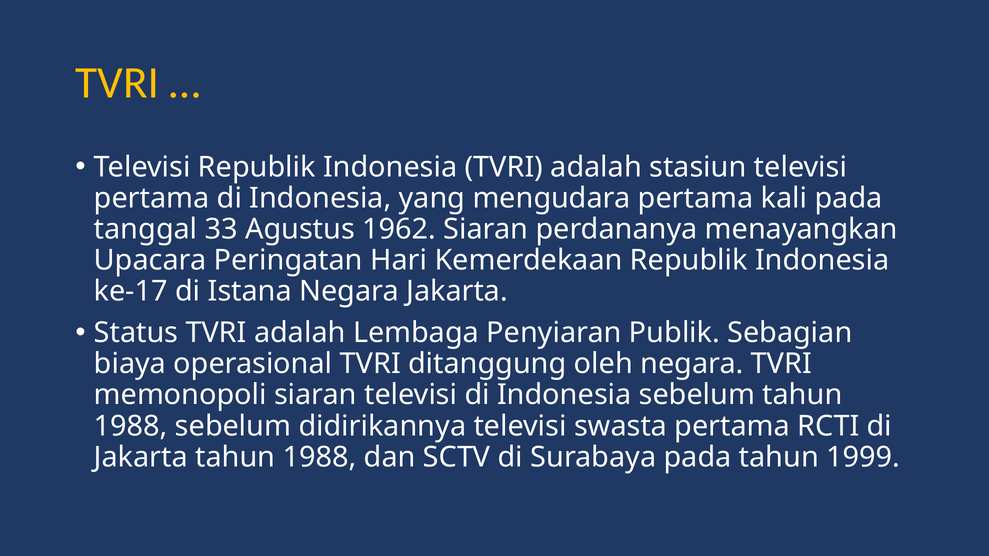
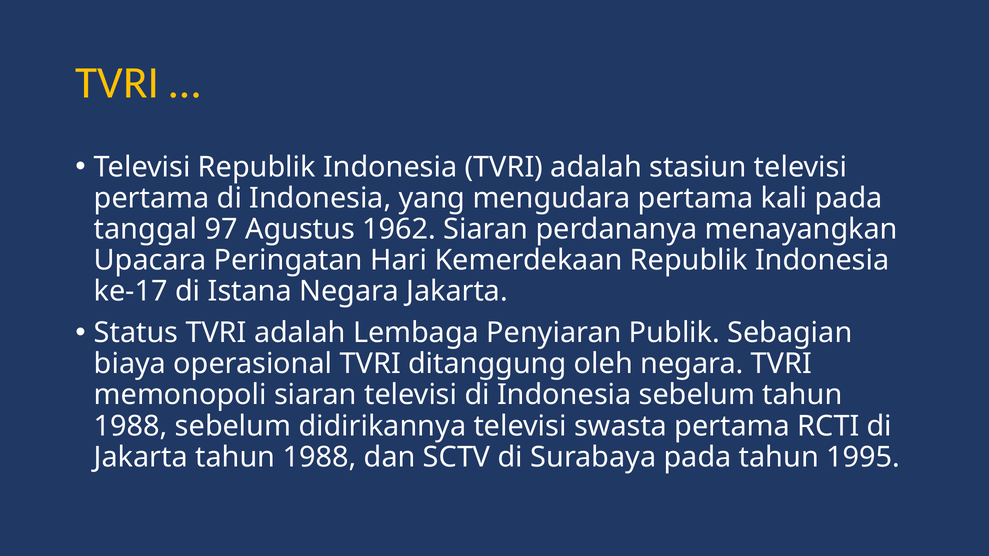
33: 33 -> 97
1999: 1999 -> 1995
